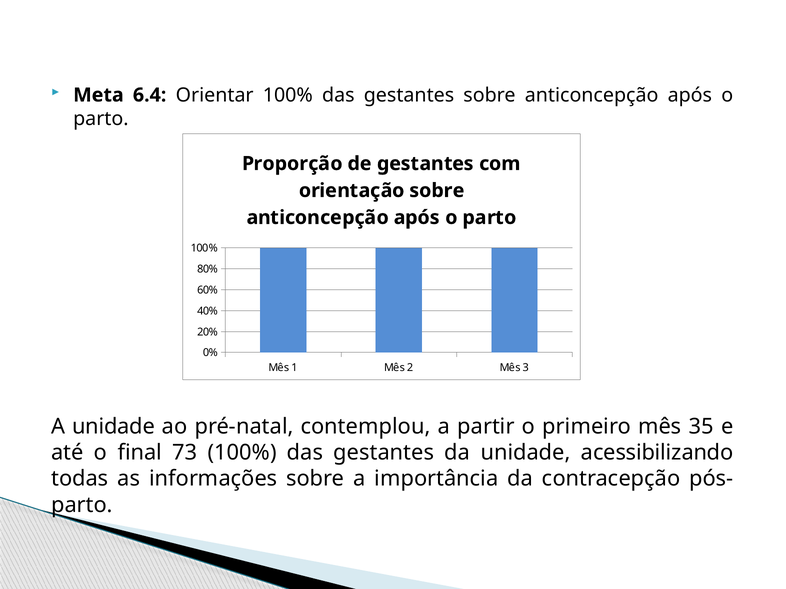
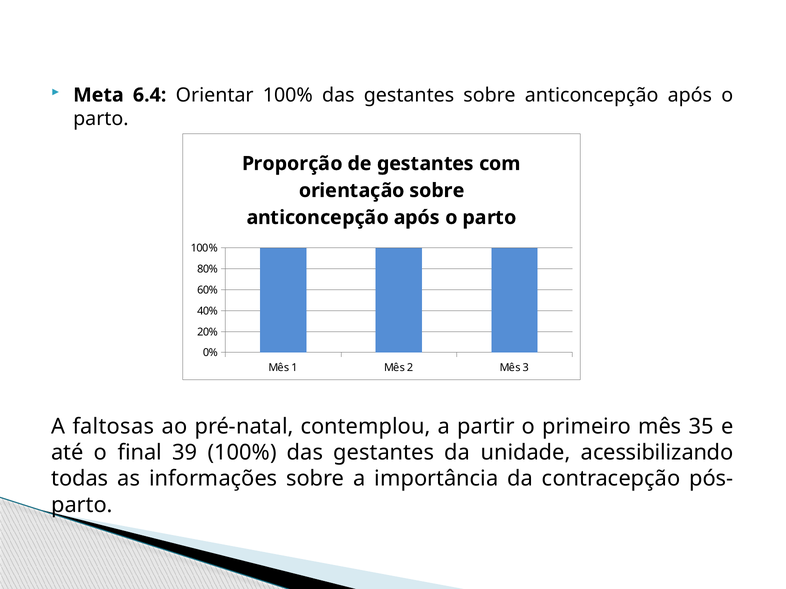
A unidade: unidade -> faltosas
73: 73 -> 39
